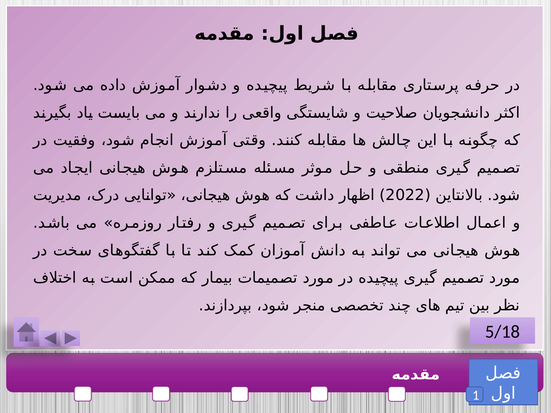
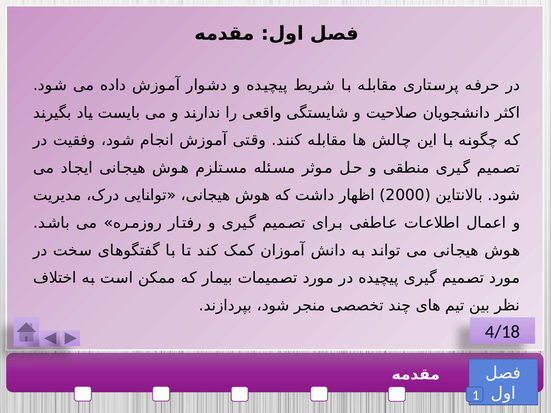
2022: 2022 -> 2000
5/18: 5/18 -> 4/18
